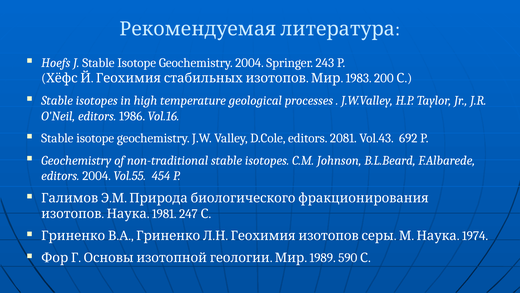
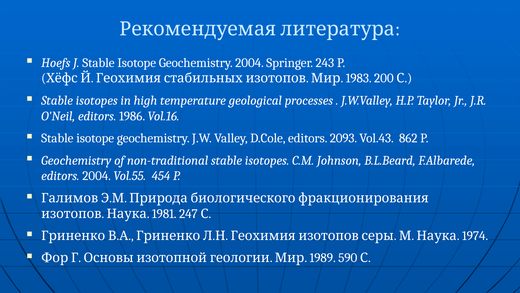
2081: 2081 -> 2093
692: 692 -> 862
